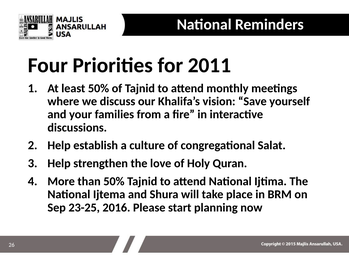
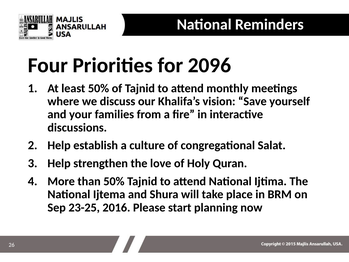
2011: 2011 -> 2096
